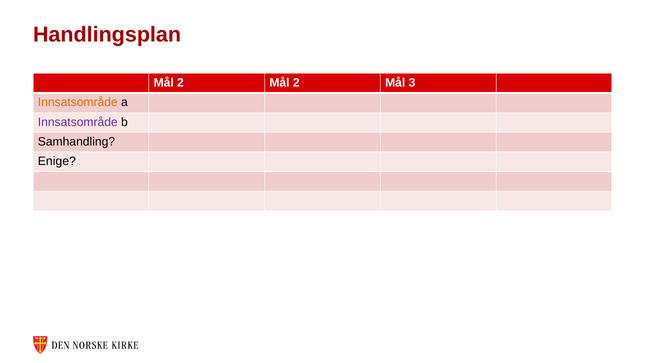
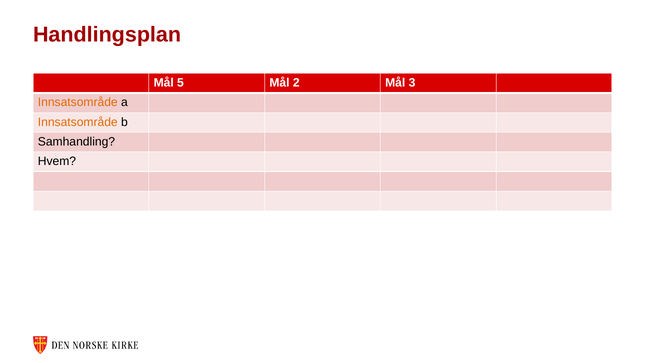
2 at (180, 83): 2 -> 5
Innsatsområde at (78, 122) colour: purple -> orange
Enige: Enige -> Hvem
